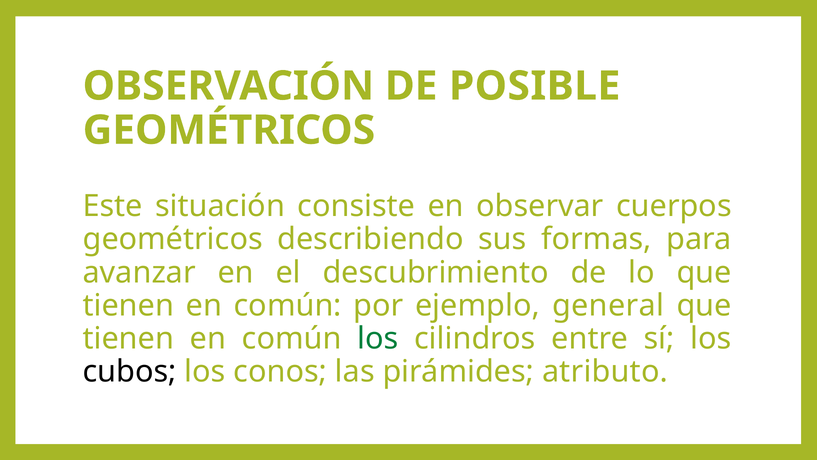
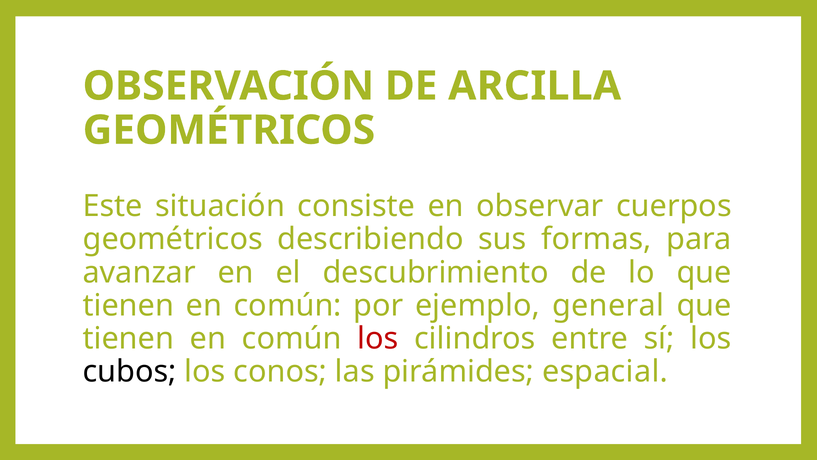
POSIBLE: POSIBLE -> ARCILLA
los at (378, 338) colour: green -> red
atributo: atributo -> espacial
